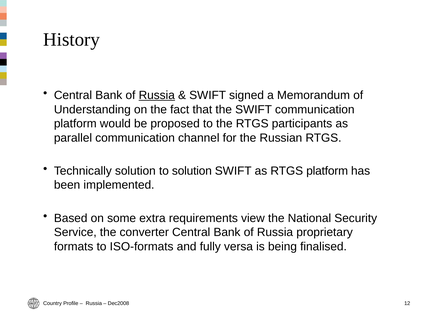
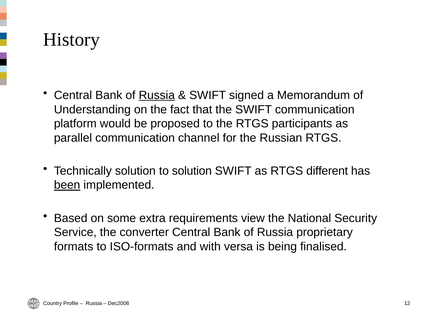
RTGS platform: platform -> different
been underline: none -> present
fully: fully -> with
